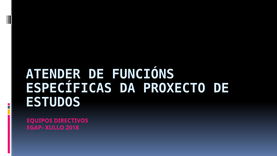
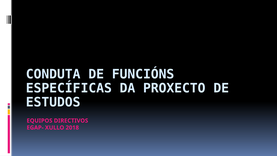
ATENDER: ATENDER -> CONDUTA
